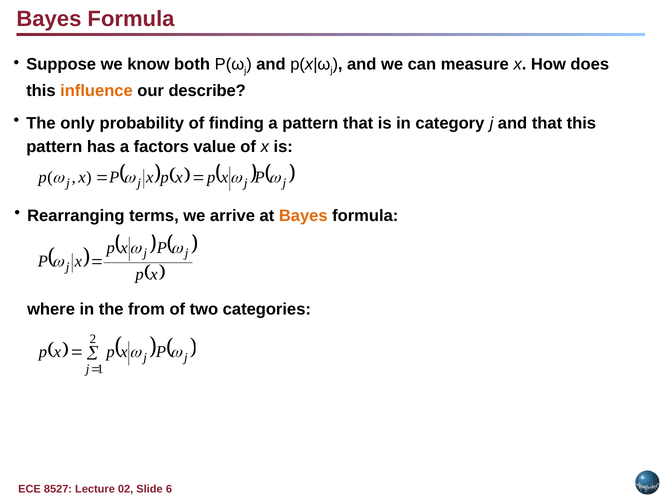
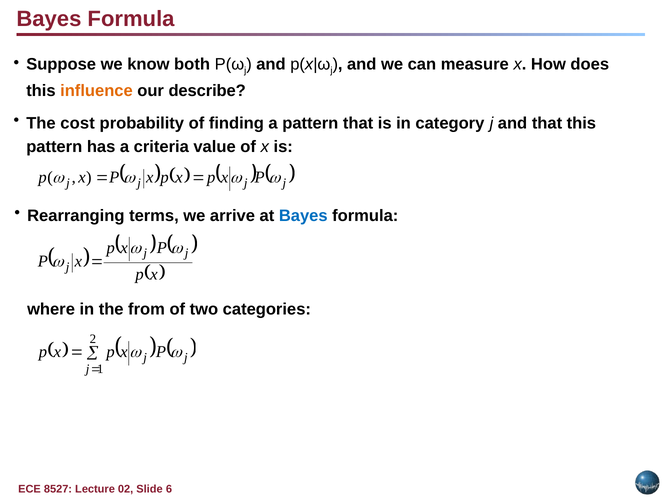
only: only -> cost
factors: factors -> criteria
Bayes at (303, 215) colour: orange -> blue
